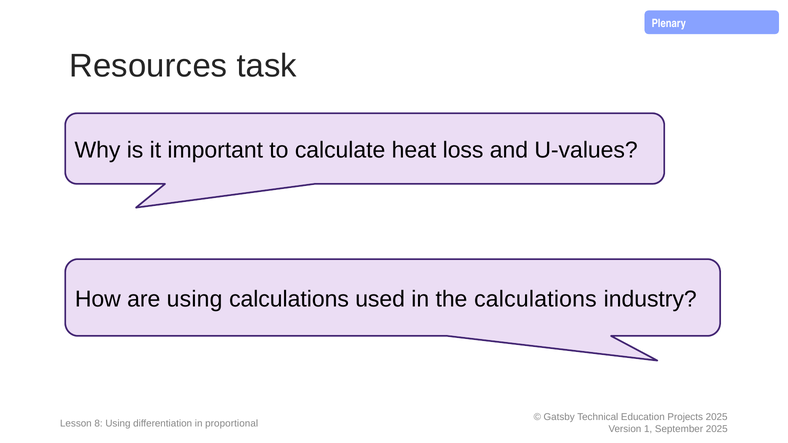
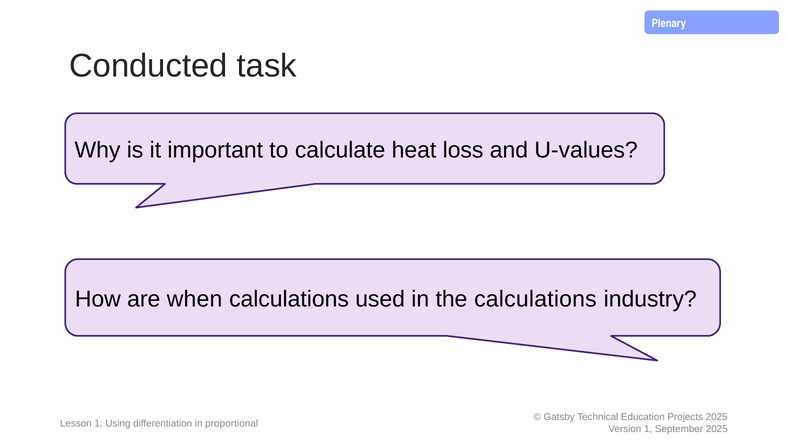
Resources: Resources -> Conducted
are using: using -> when
Lesson 8: 8 -> 1
